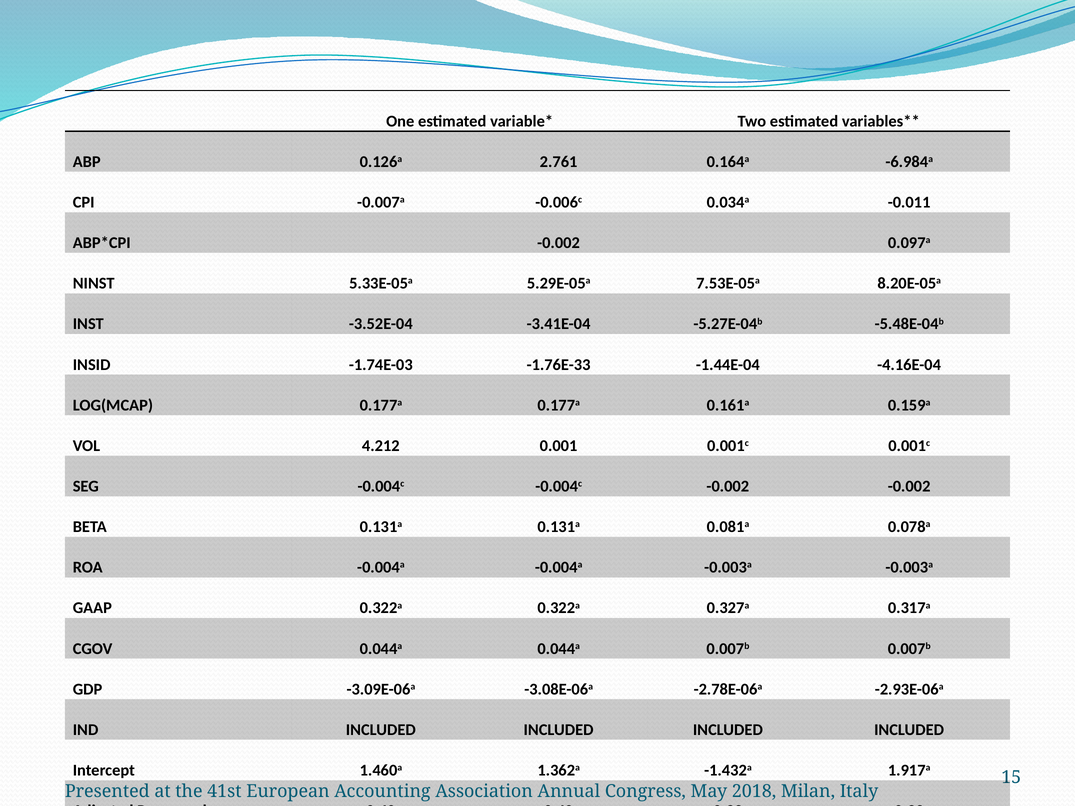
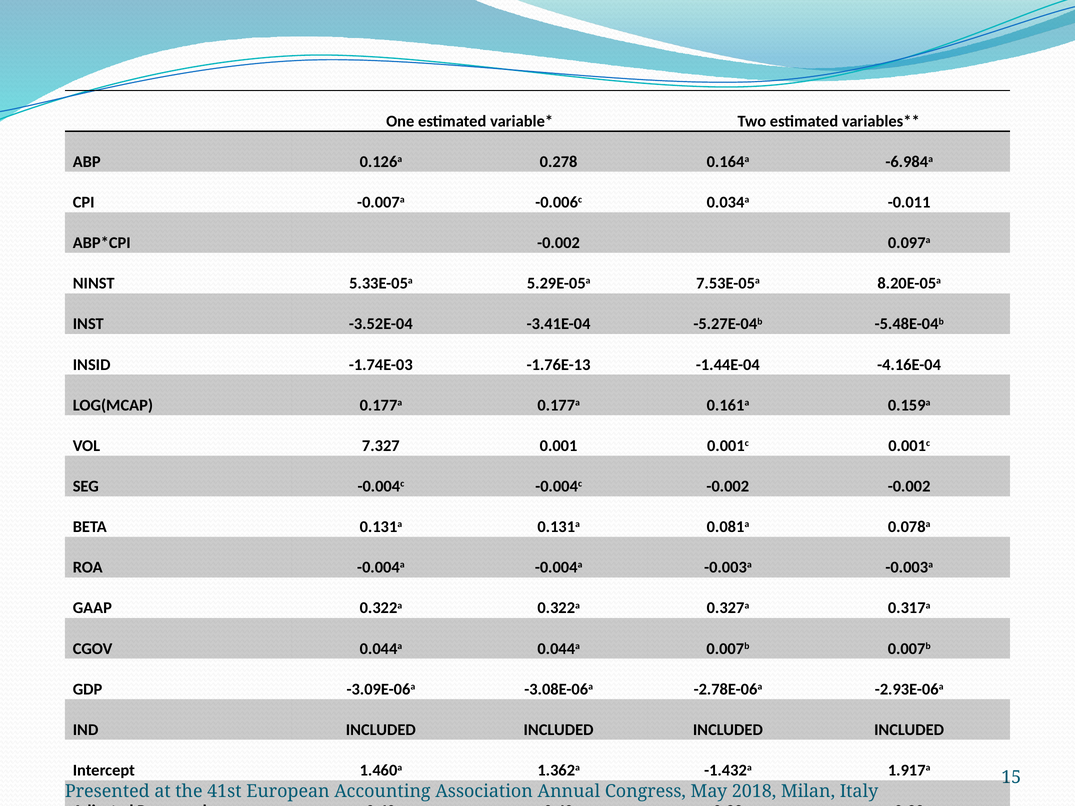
2.761: 2.761 -> 0.278
-1.76E-33: -1.76E-33 -> -1.76E-13
4.212: 4.212 -> 7.327
